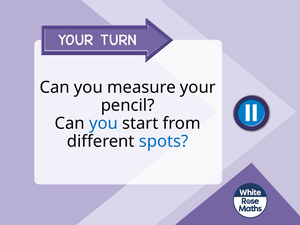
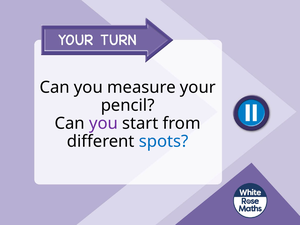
you at (103, 123) colour: blue -> purple
